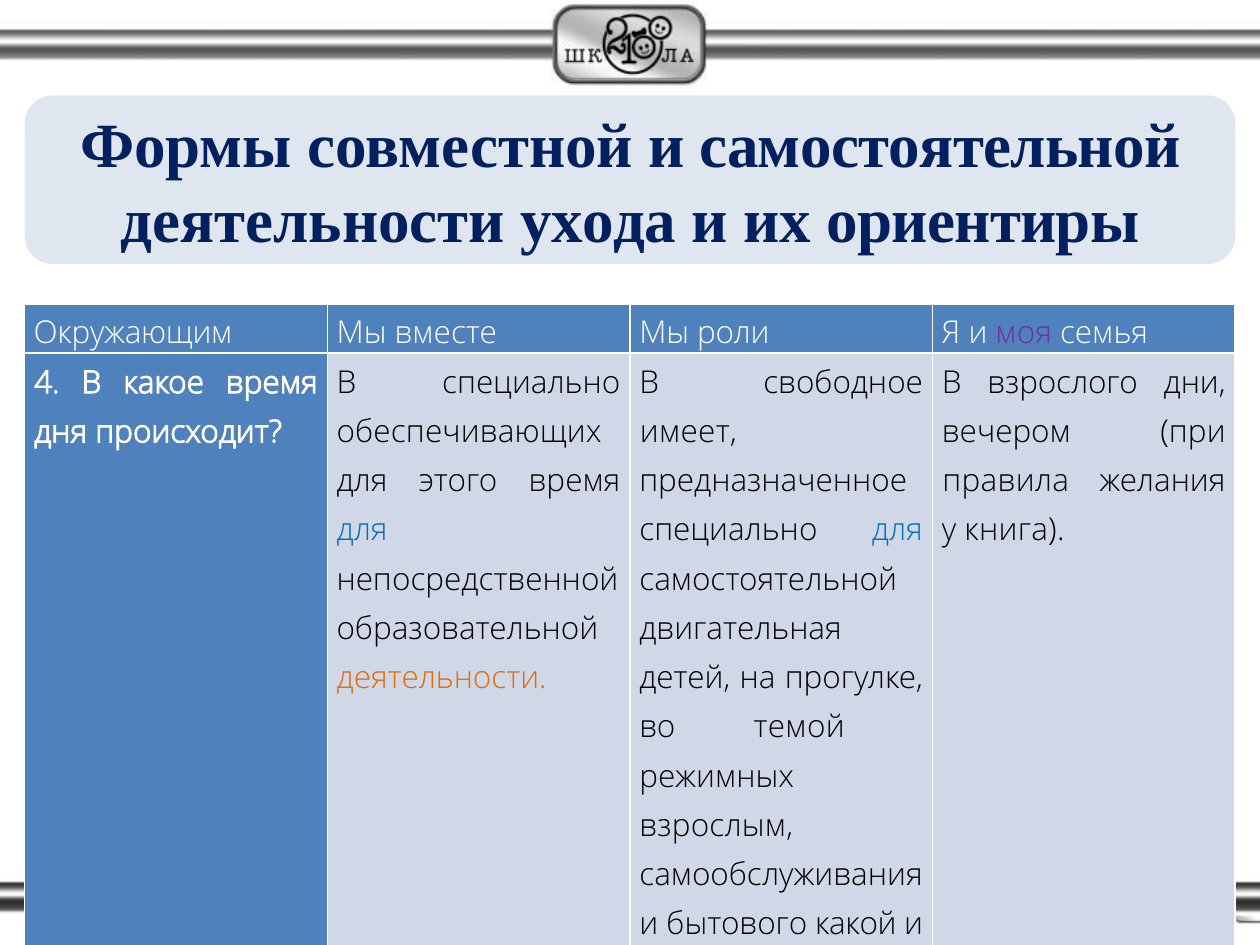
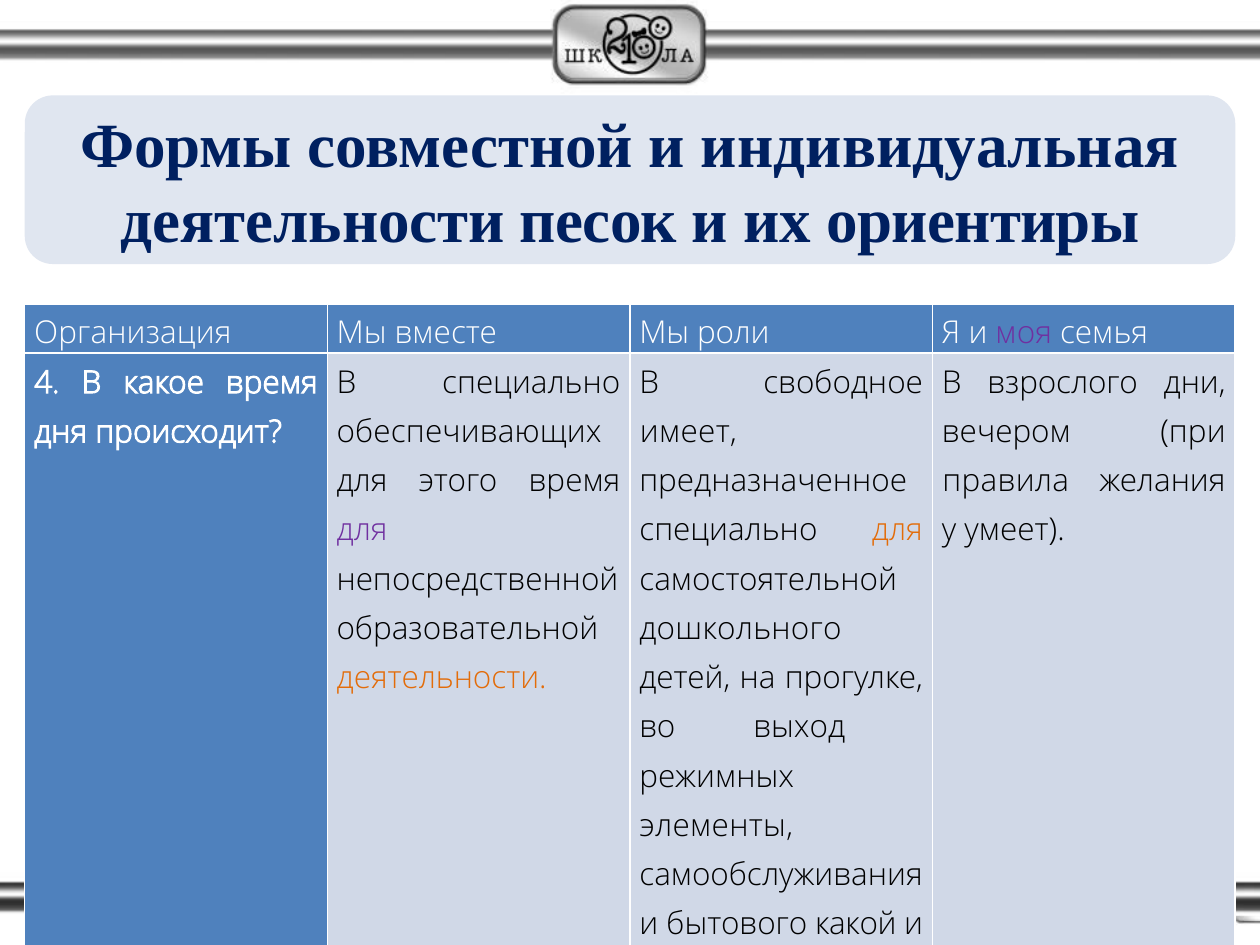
и самостоятельной: самостоятельной -> индивидуальная
ухода: ухода -> песок
Окружающим: Окружающим -> Организация
для at (362, 531) colour: blue -> purple
для at (897, 531) colour: blue -> orange
книга: книга -> умеет
двигательная: двигательная -> дошкольного
темой: темой -> выход
взрослым: взрослым -> элементы
